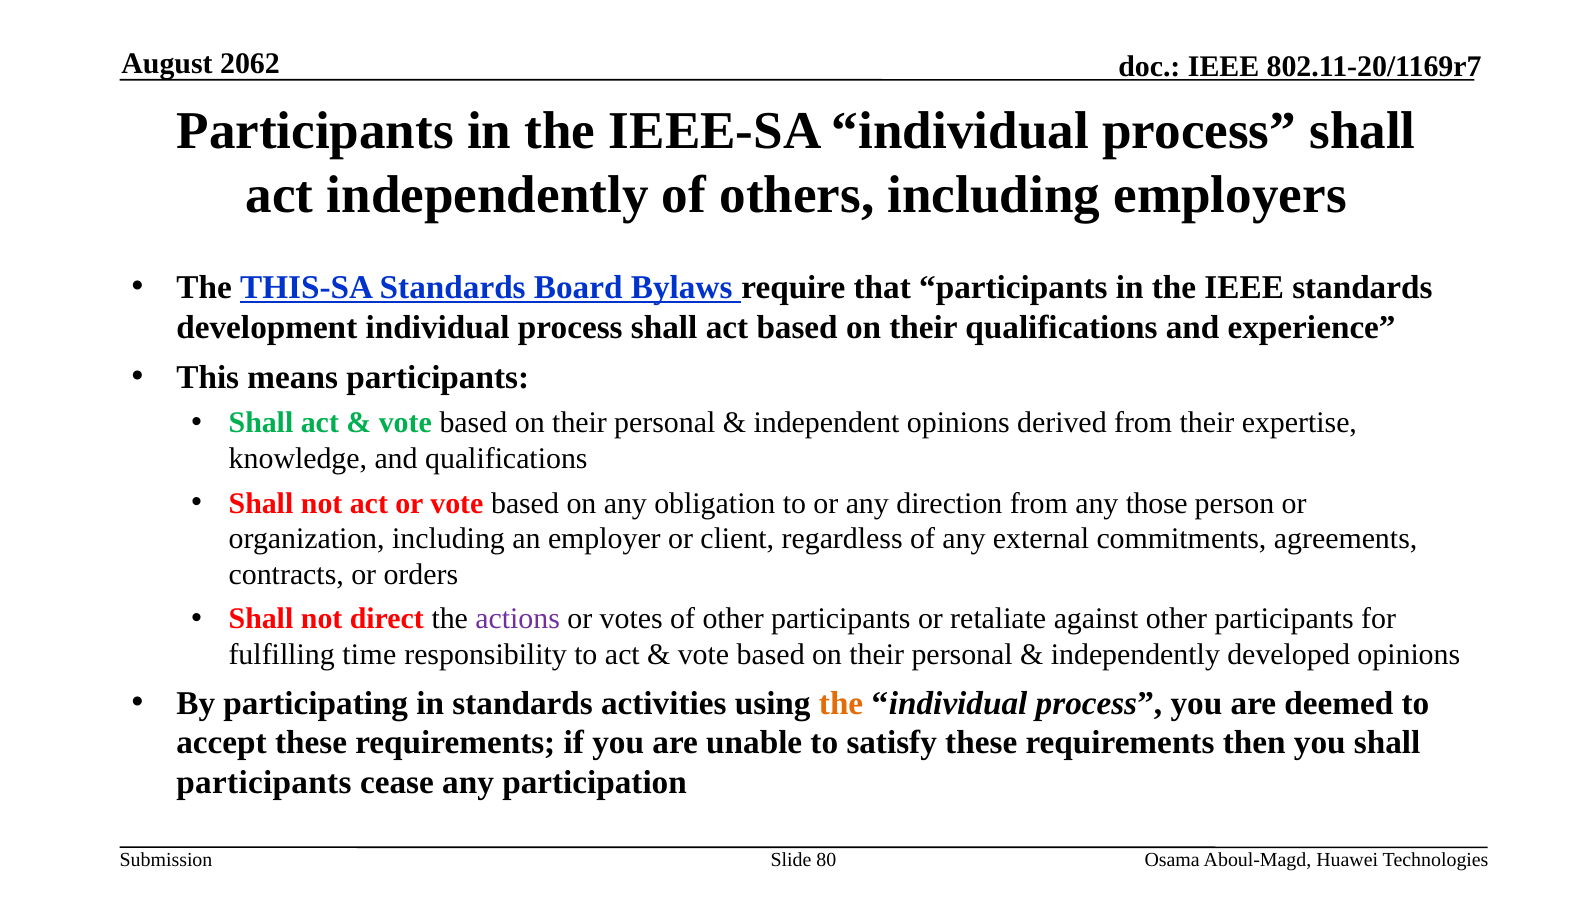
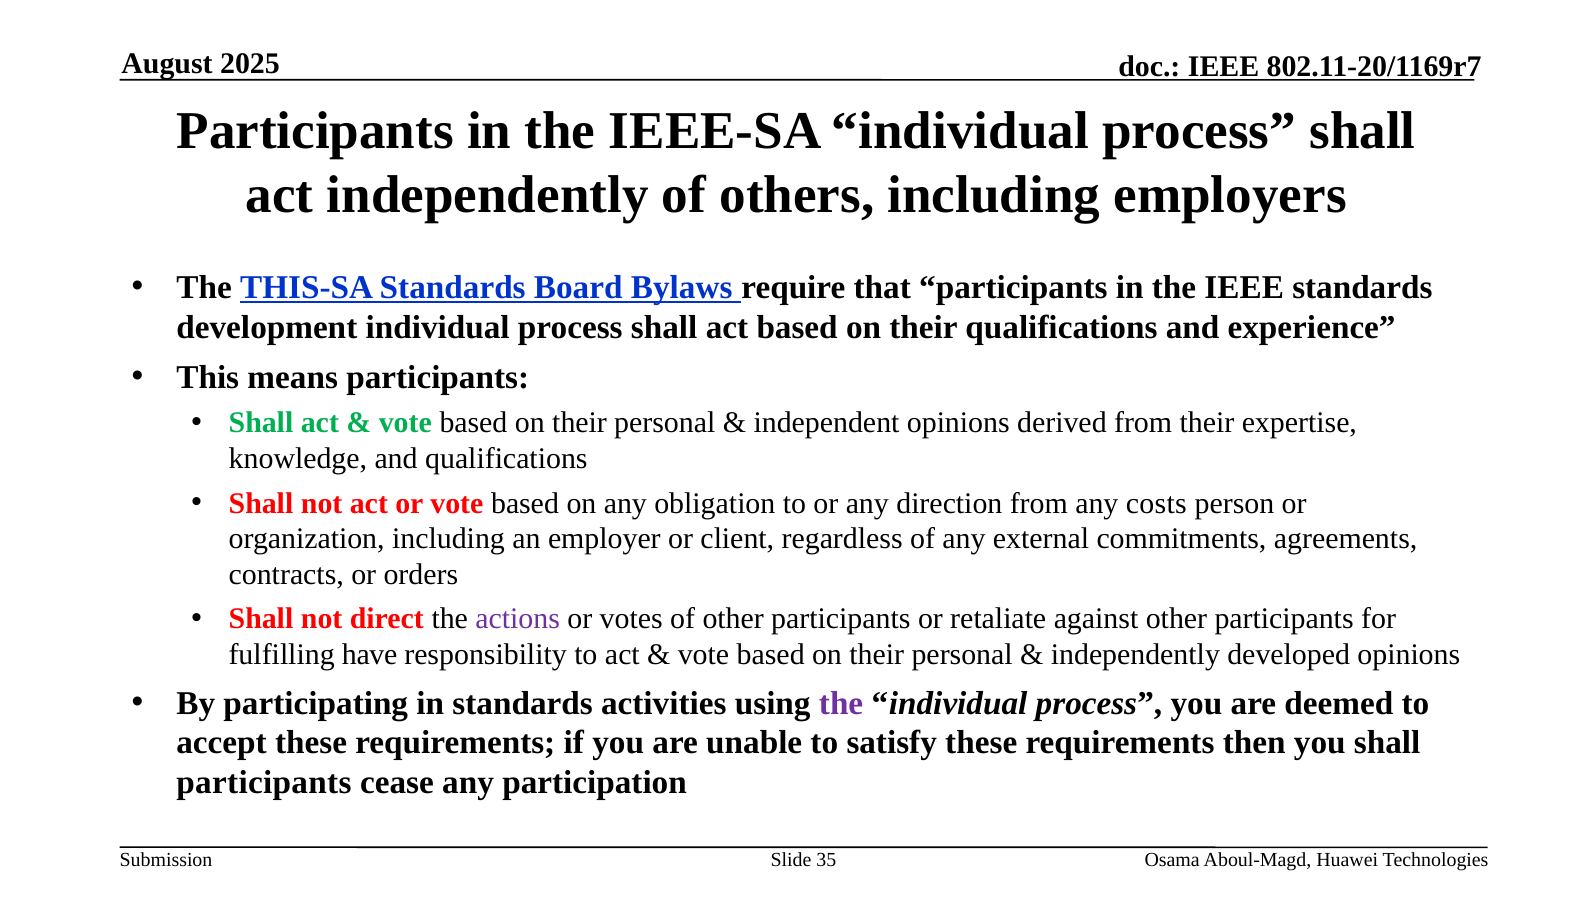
2062: 2062 -> 2025
those: those -> costs
time: time -> have
the at (841, 703) colour: orange -> purple
80: 80 -> 35
